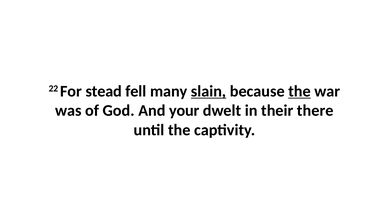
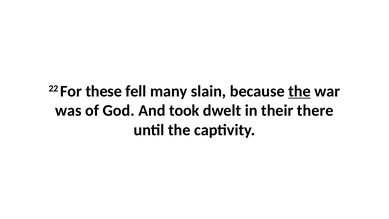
stead: stead -> these
slain underline: present -> none
your: your -> took
